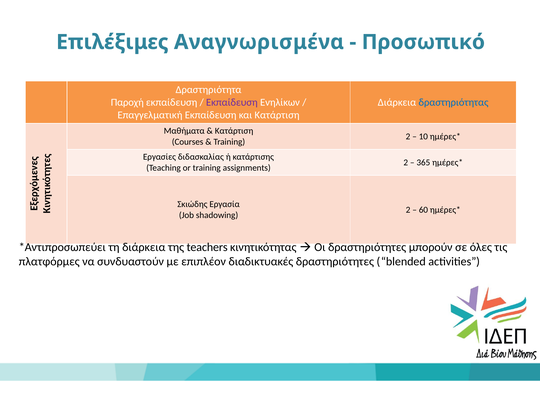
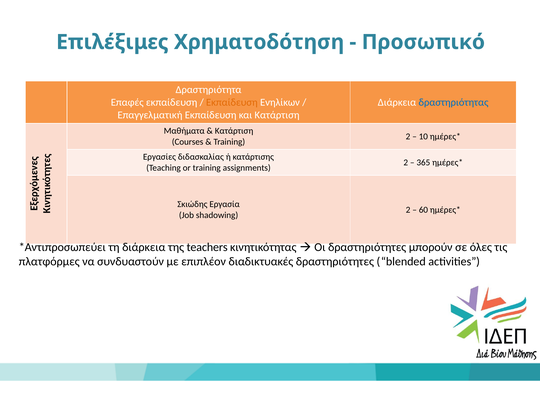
Αναγνωρισμένα: Αναγνωρισμένα -> Χρηματοδότηση
Παροχή: Παροχή -> Επαφές
Εκπαίδευση at (232, 102) colour: purple -> orange
